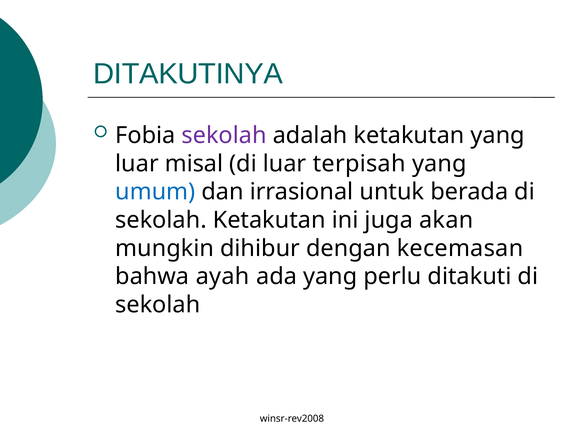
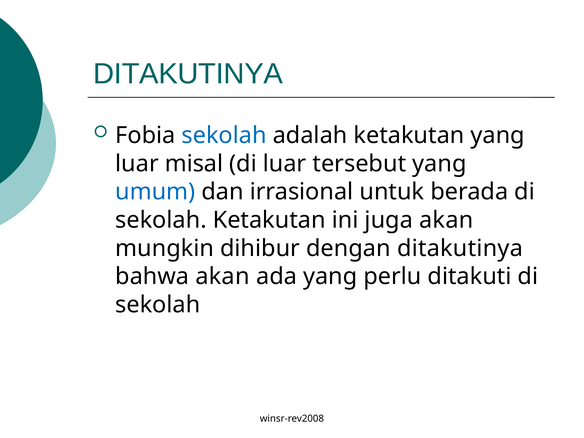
sekolah at (224, 135) colour: purple -> blue
terpisah: terpisah -> tersebut
dengan kecemasan: kecemasan -> ditakutinya
bahwa ayah: ayah -> akan
